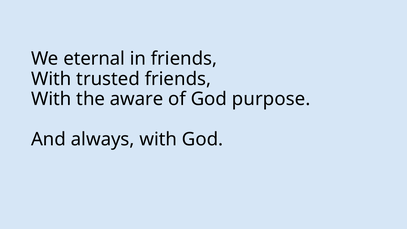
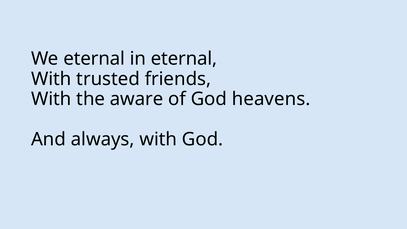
in friends: friends -> eternal
purpose: purpose -> heavens
